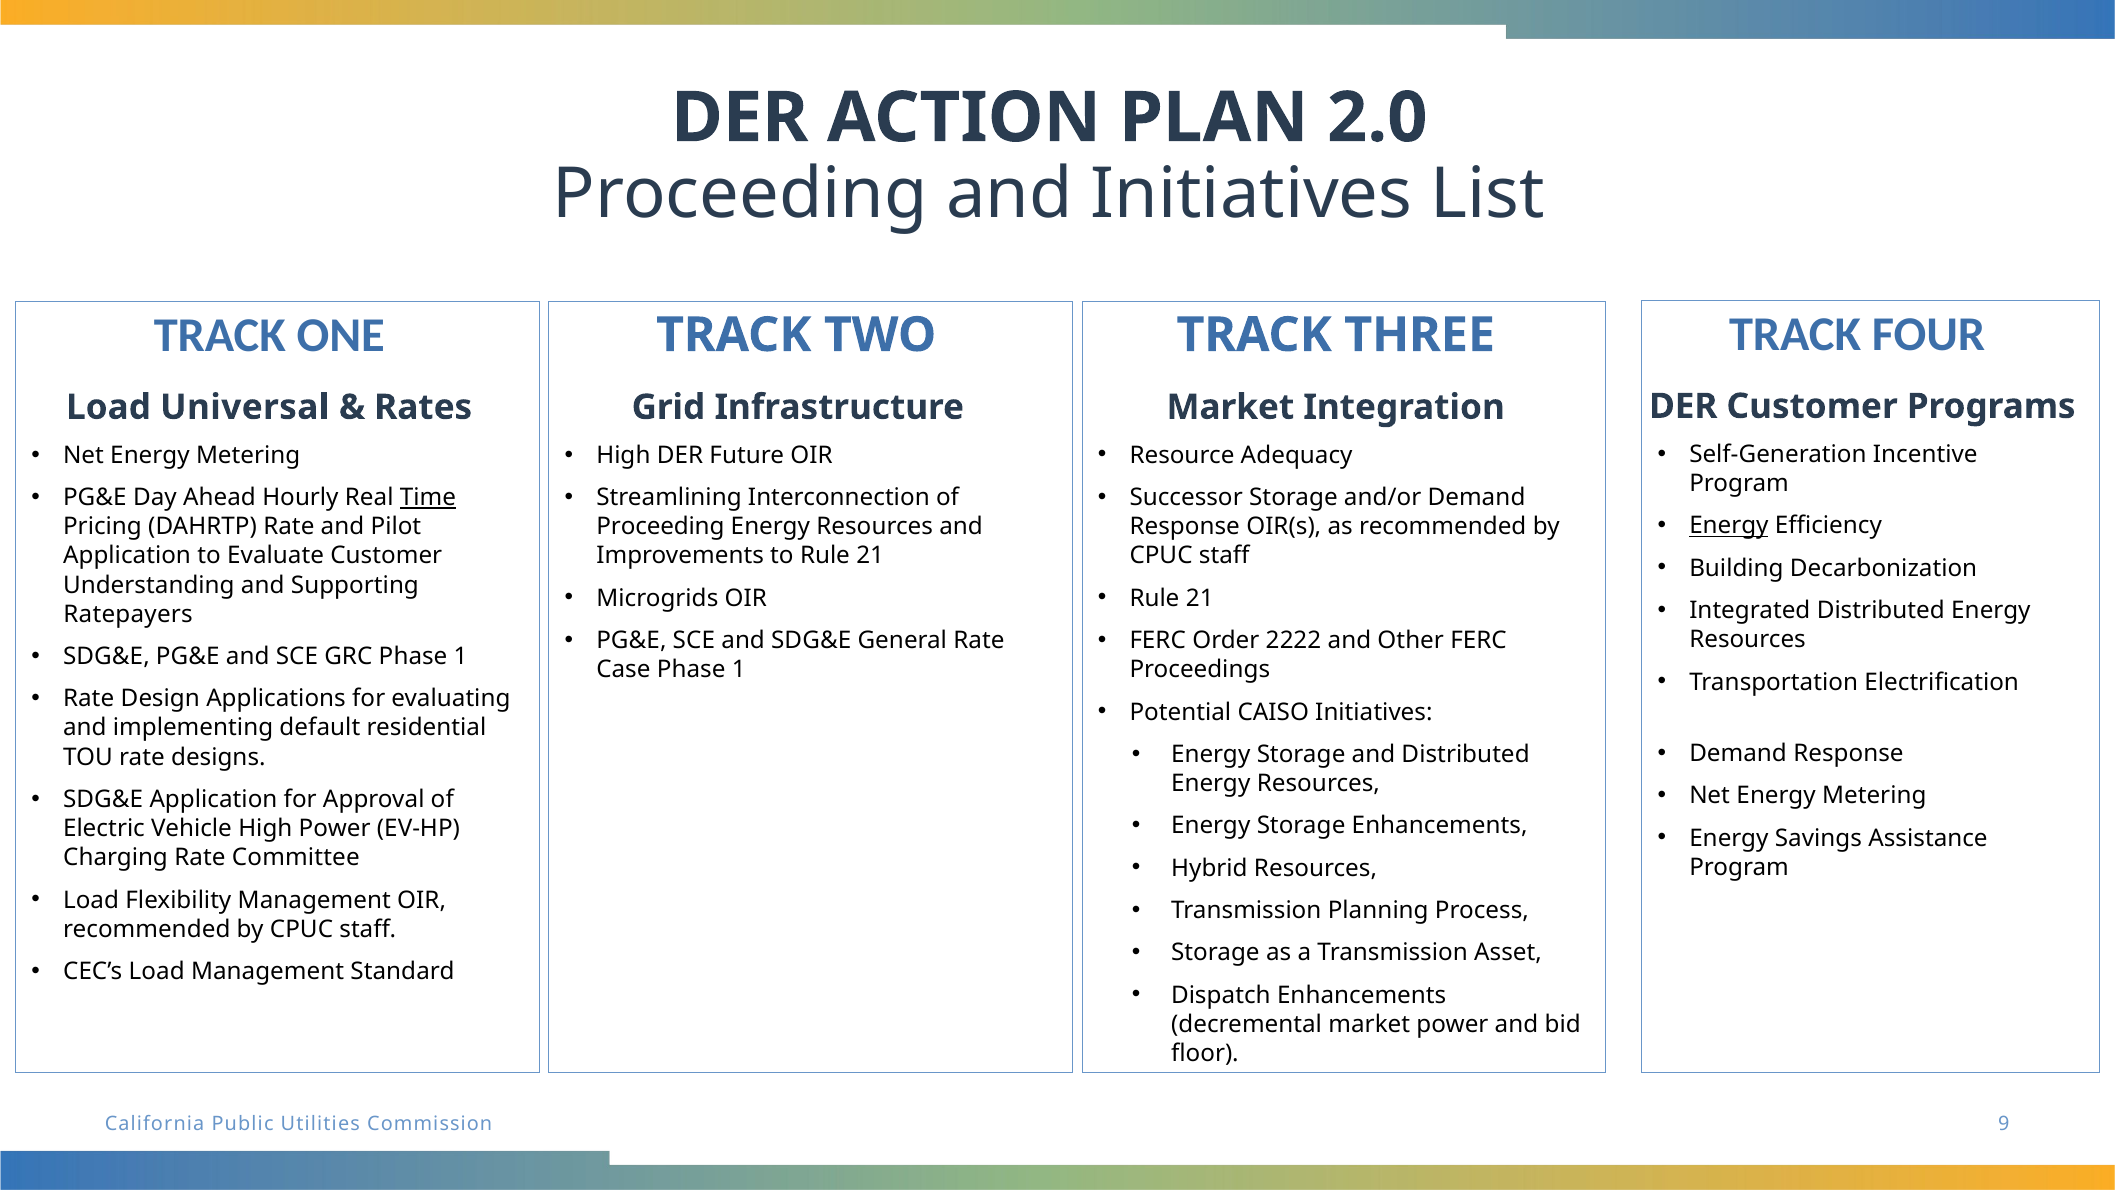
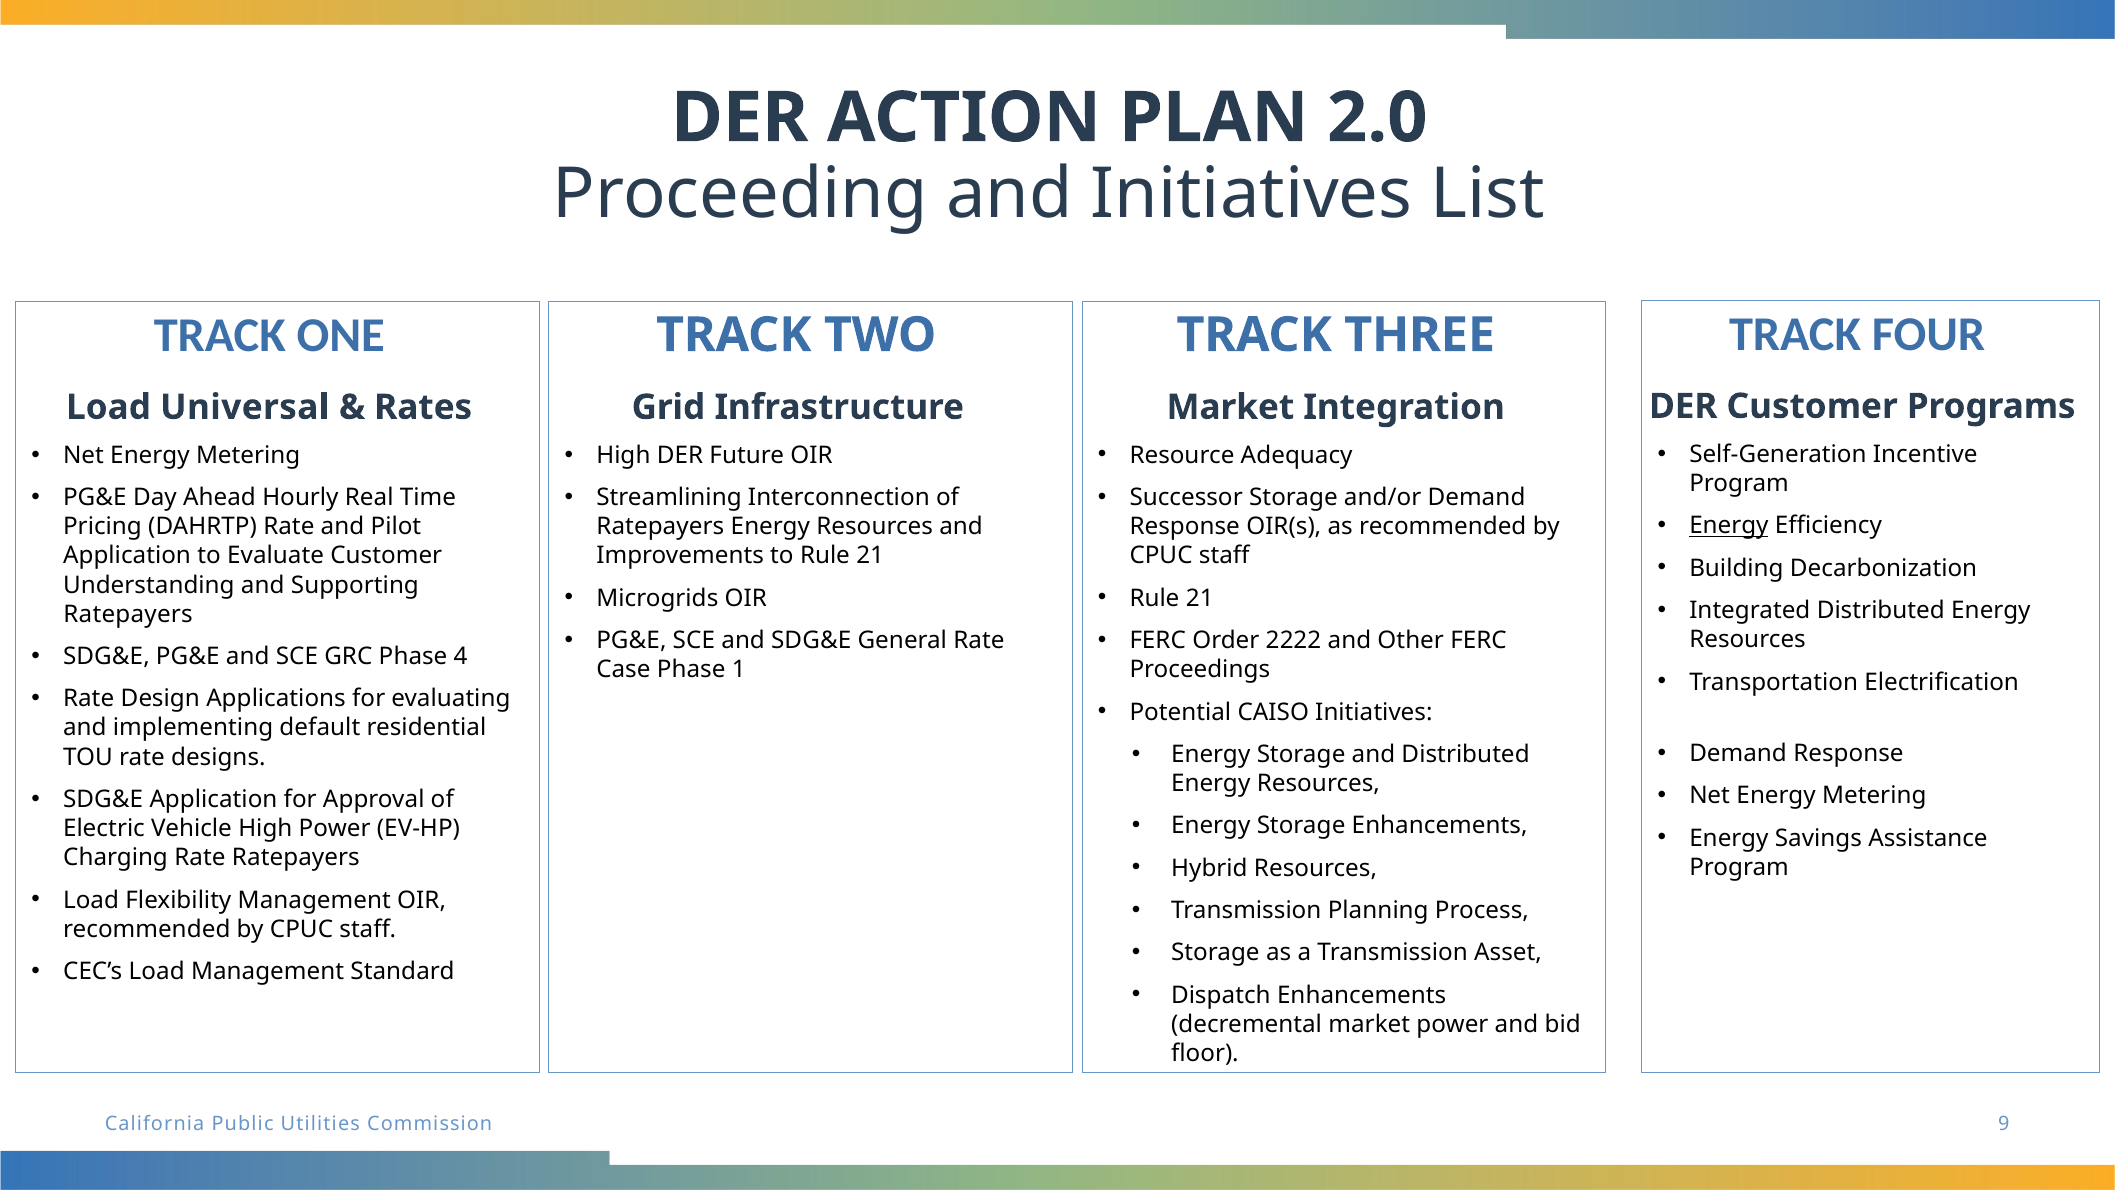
Time underline: present -> none
Proceeding at (660, 527): Proceeding -> Ratepayers
GRC Phase 1: 1 -> 4
Rate Committee: Committee -> Ratepayers
